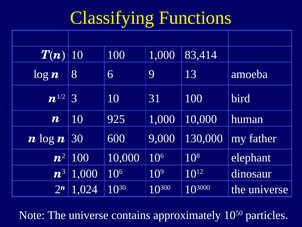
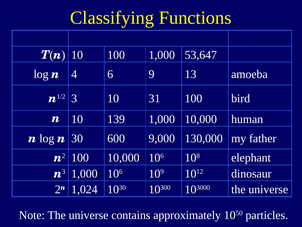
83,414: 83,414 -> 53,647
8: 8 -> 4
925: 925 -> 139
